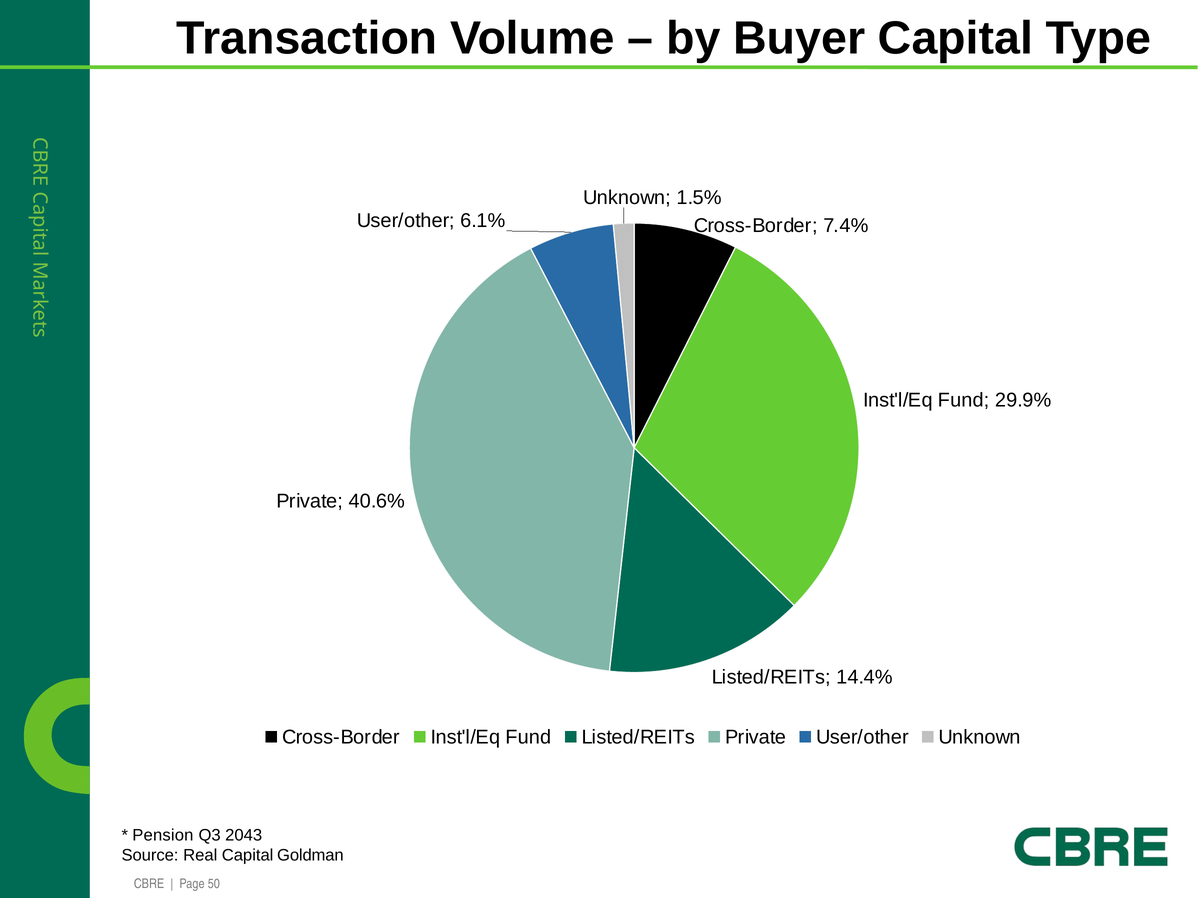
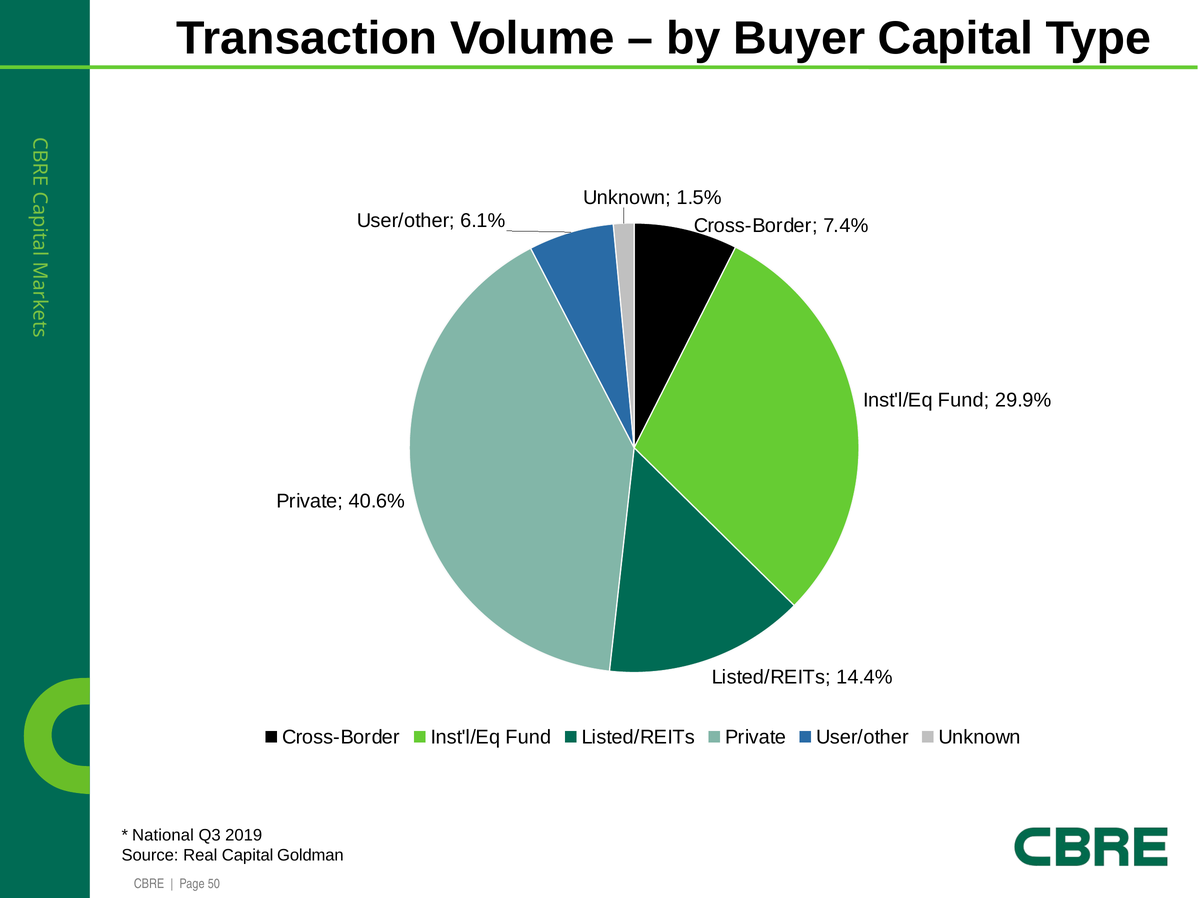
Pension: Pension -> National
2043: 2043 -> 2019
